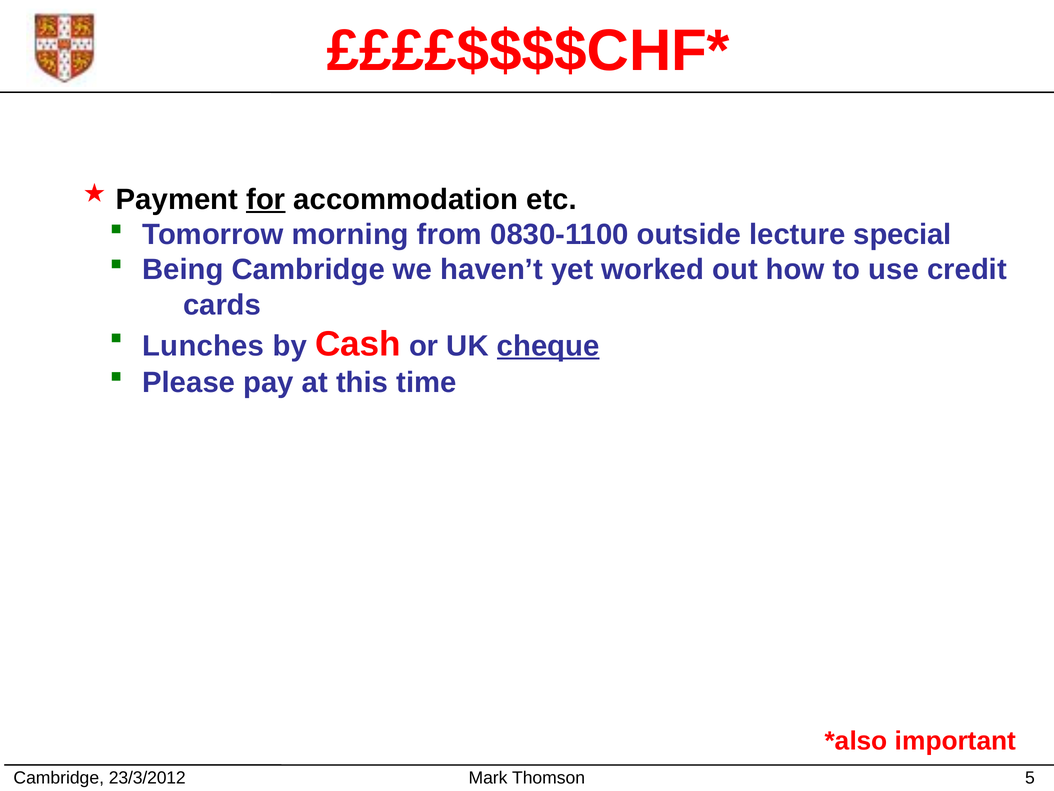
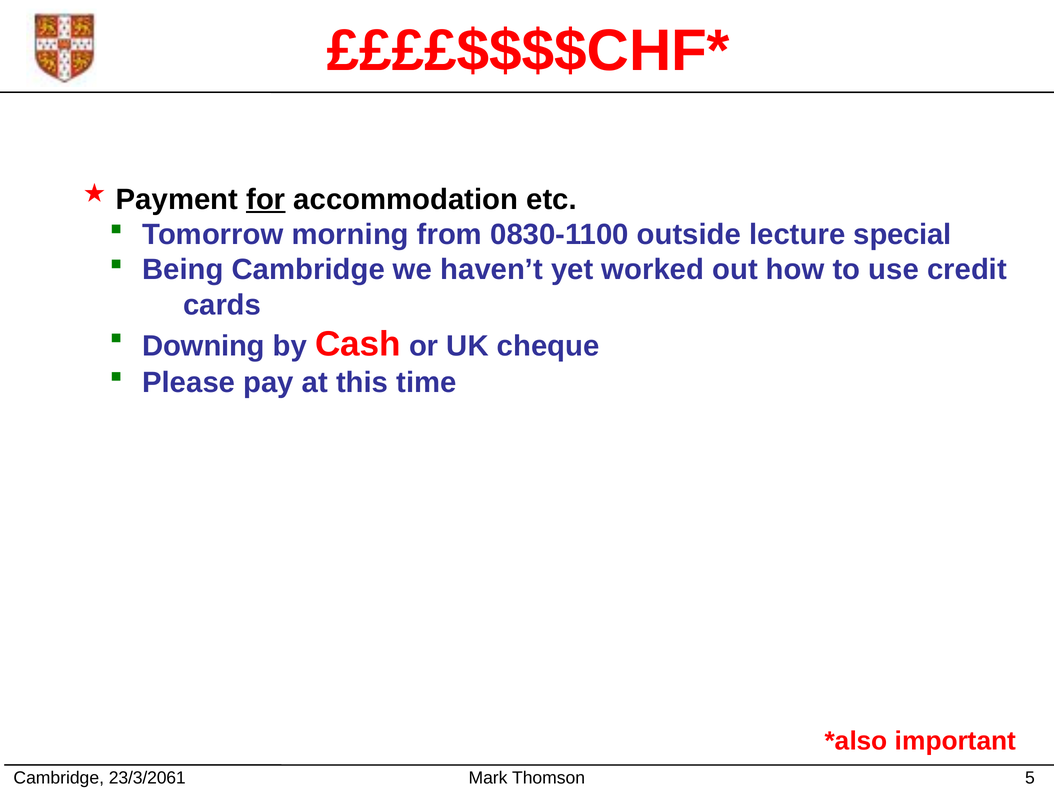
Lunches: Lunches -> Downing
cheque underline: present -> none
23/3/2012: 23/3/2012 -> 23/3/2061
